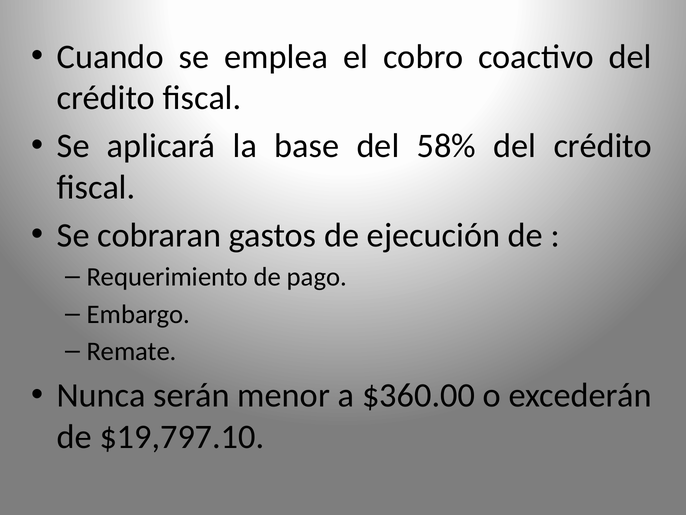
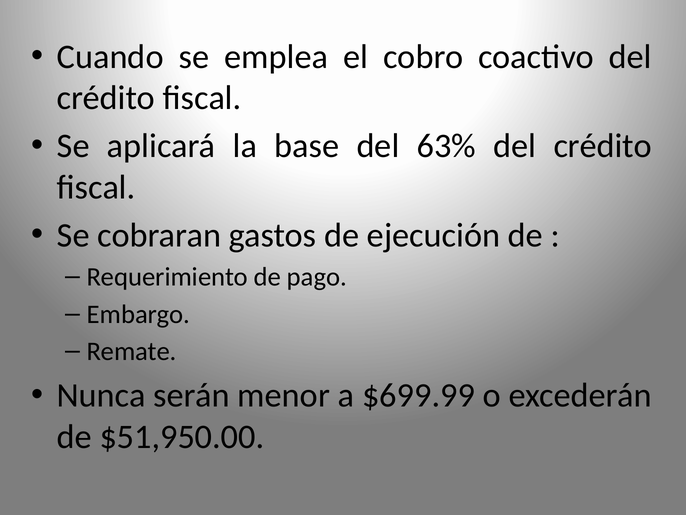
58%: 58% -> 63%
$360.00: $360.00 -> $699.99
$19,797.10: $19,797.10 -> $51,950.00
